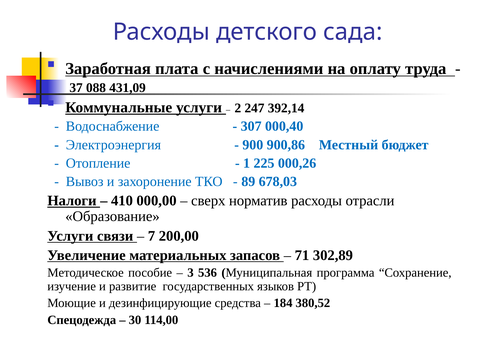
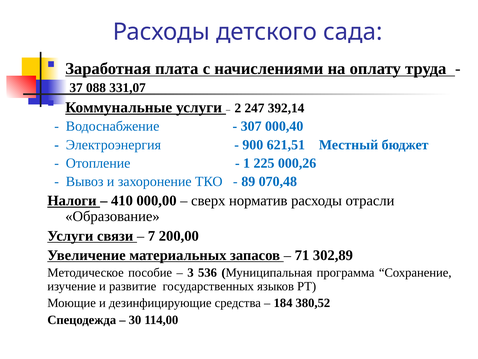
431,09: 431,09 -> 331,07
900,86: 900,86 -> 621,51
678,03: 678,03 -> 070,48
